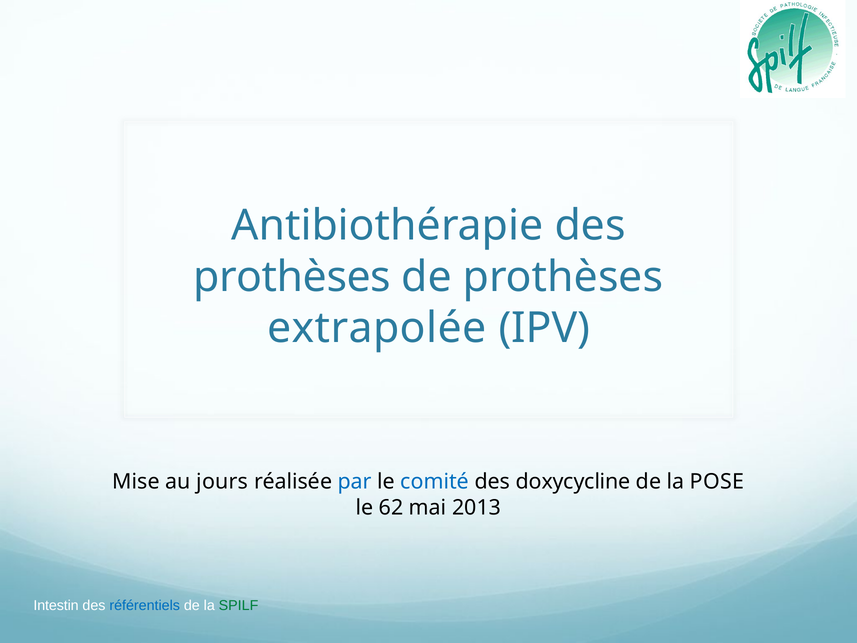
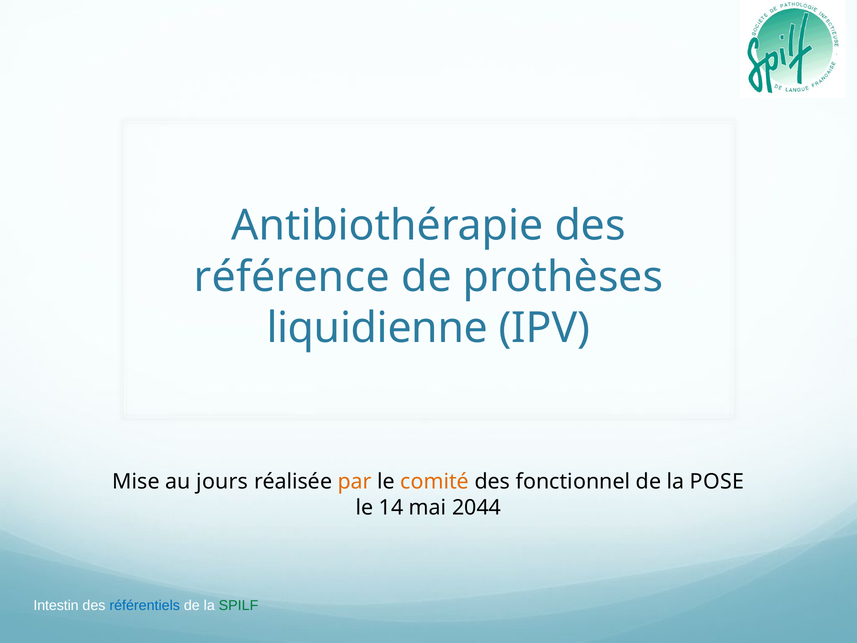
prothèses at (292, 277): prothèses -> référence
extrapolée: extrapolée -> liquidienne
par colour: blue -> orange
comité colour: blue -> orange
doxycycline: doxycycline -> fonctionnel
62: 62 -> 14
2013: 2013 -> 2044
